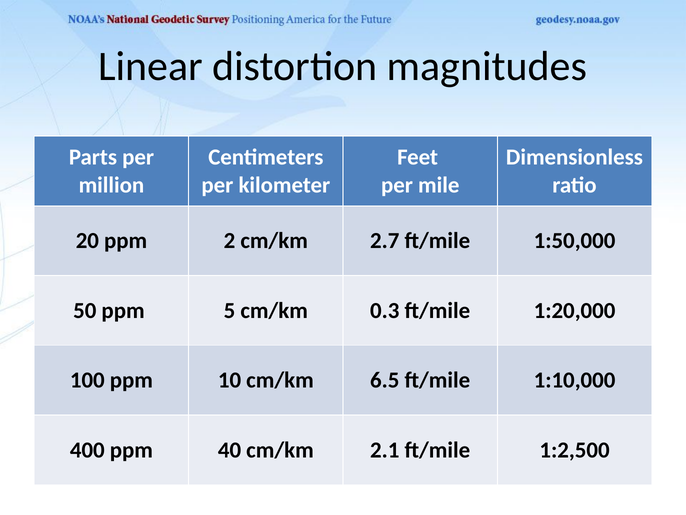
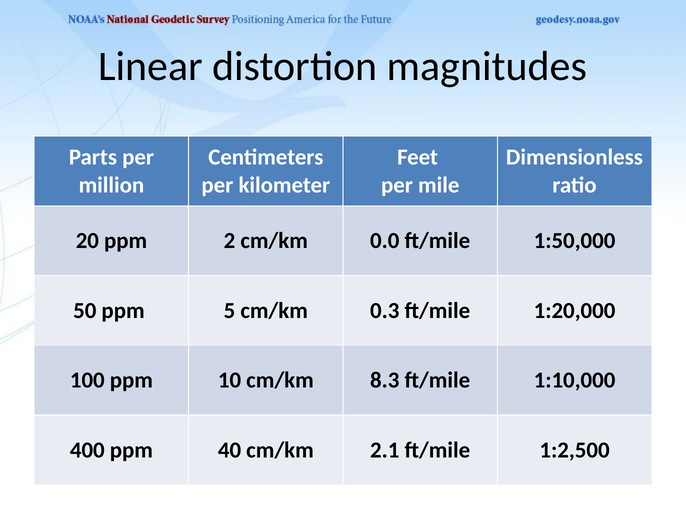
2.7: 2.7 -> 0.0
6.5: 6.5 -> 8.3
